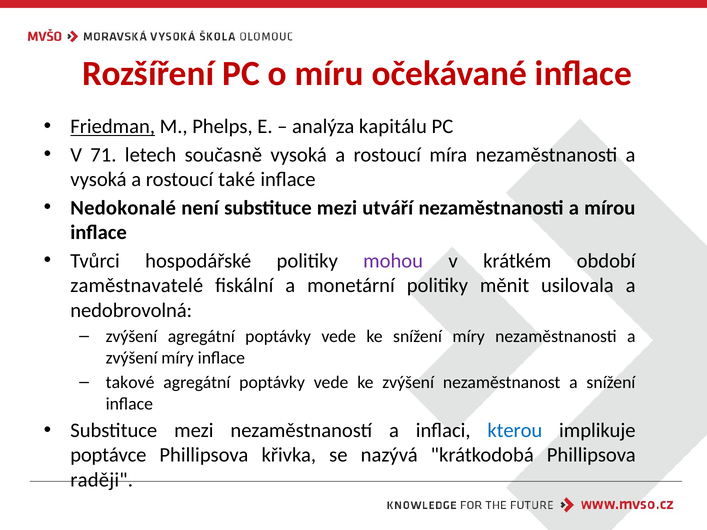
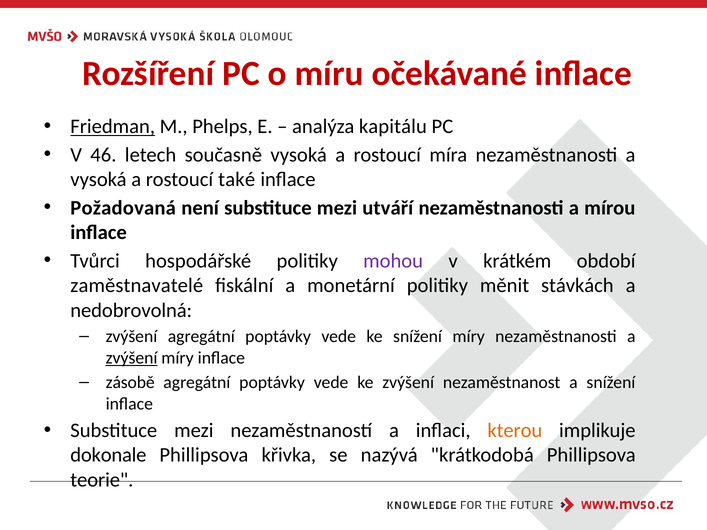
71: 71 -> 46
Nedokonalé: Nedokonalé -> Požadovaná
usilovala: usilovala -> stávkách
zvýšení at (132, 358) underline: none -> present
takové: takové -> zásobě
kterou colour: blue -> orange
poptávce: poptávce -> dokonale
raději: raději -> teorie
